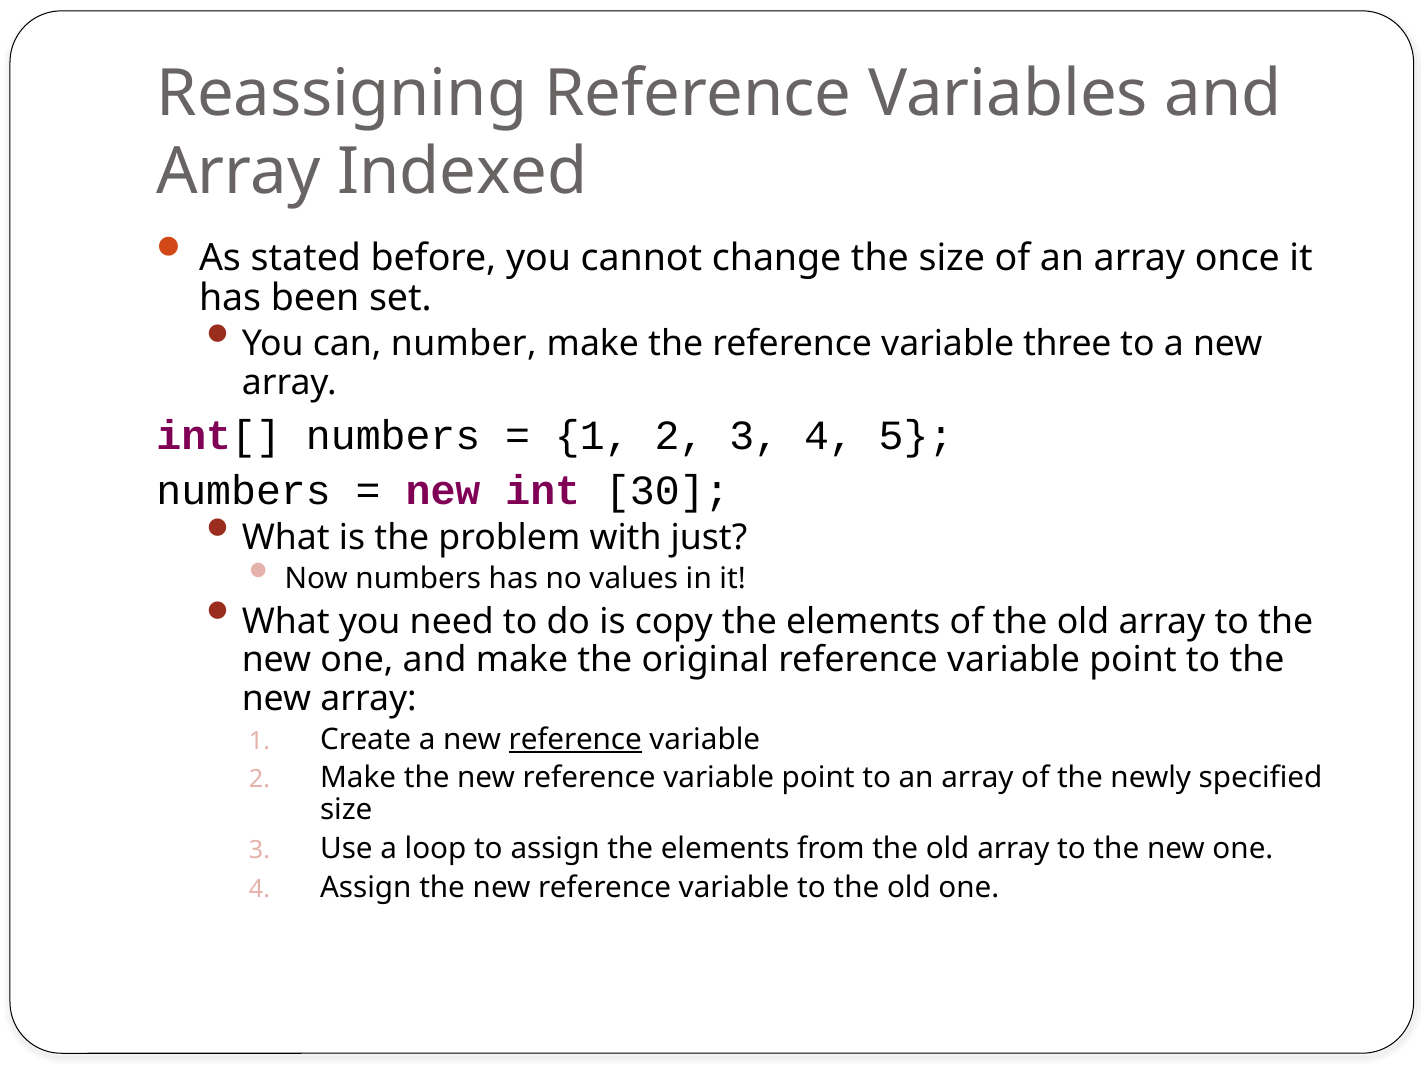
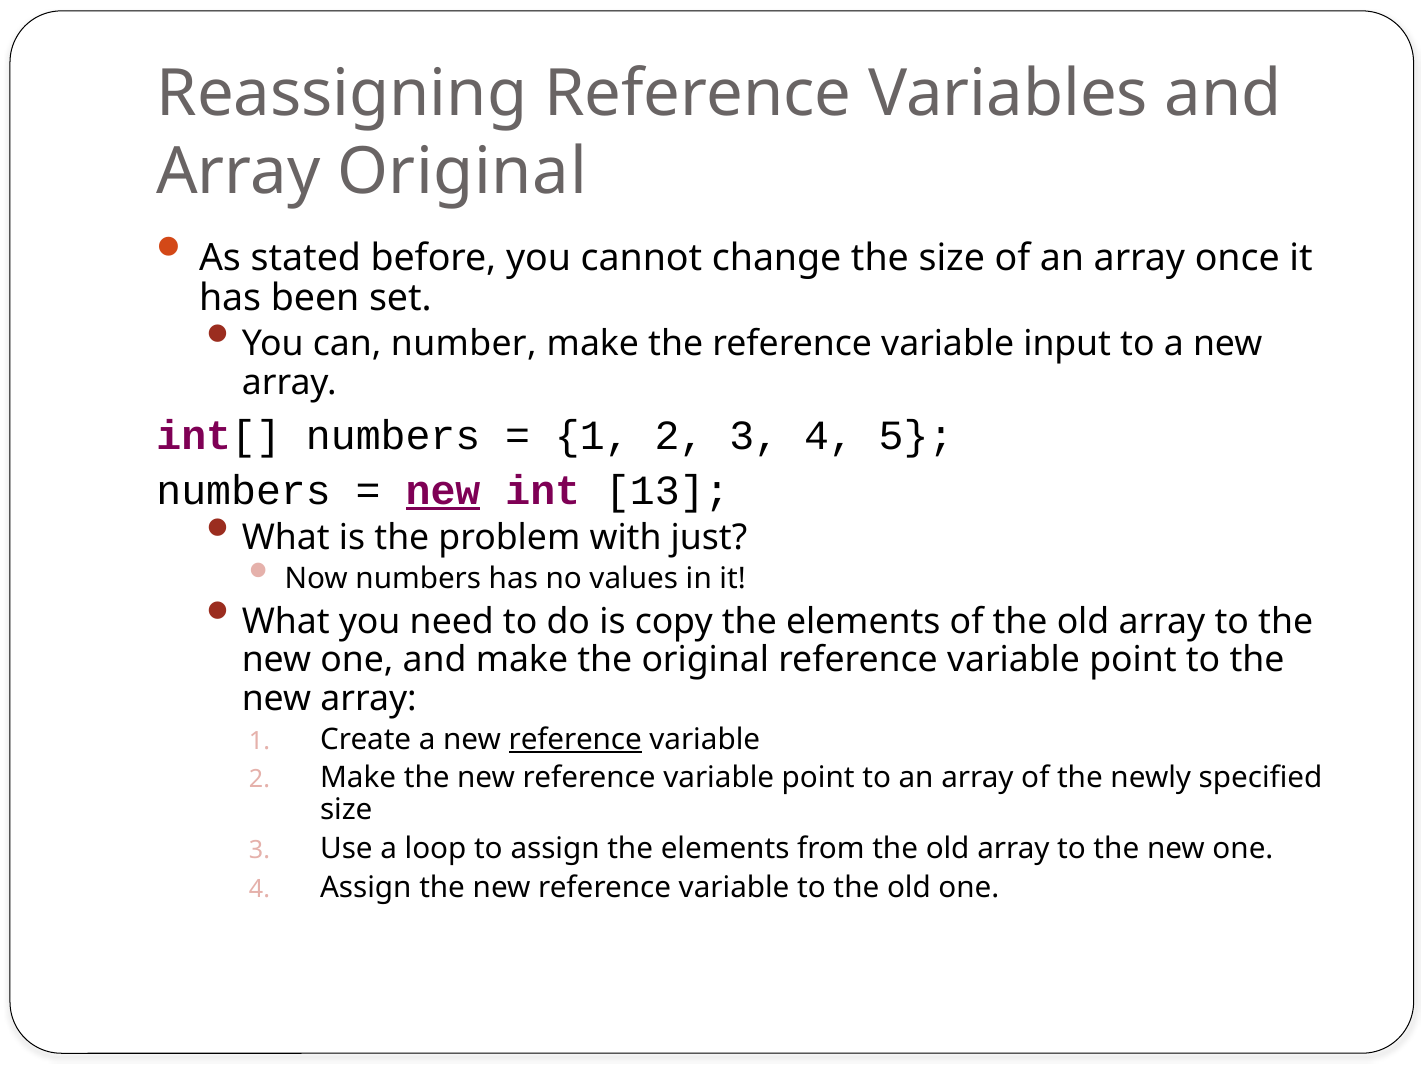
Array Indexed: Indexed -> Original
three: three -> input
new at (443, 490) underline: none -> present
30: 30 -> 13
